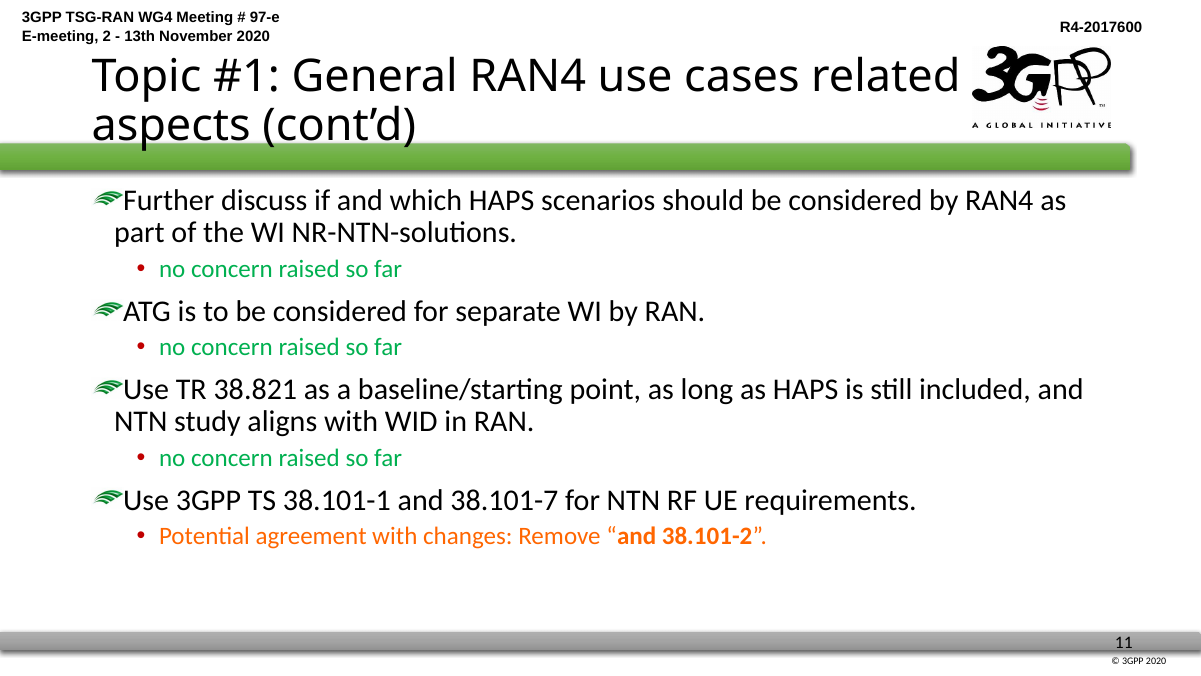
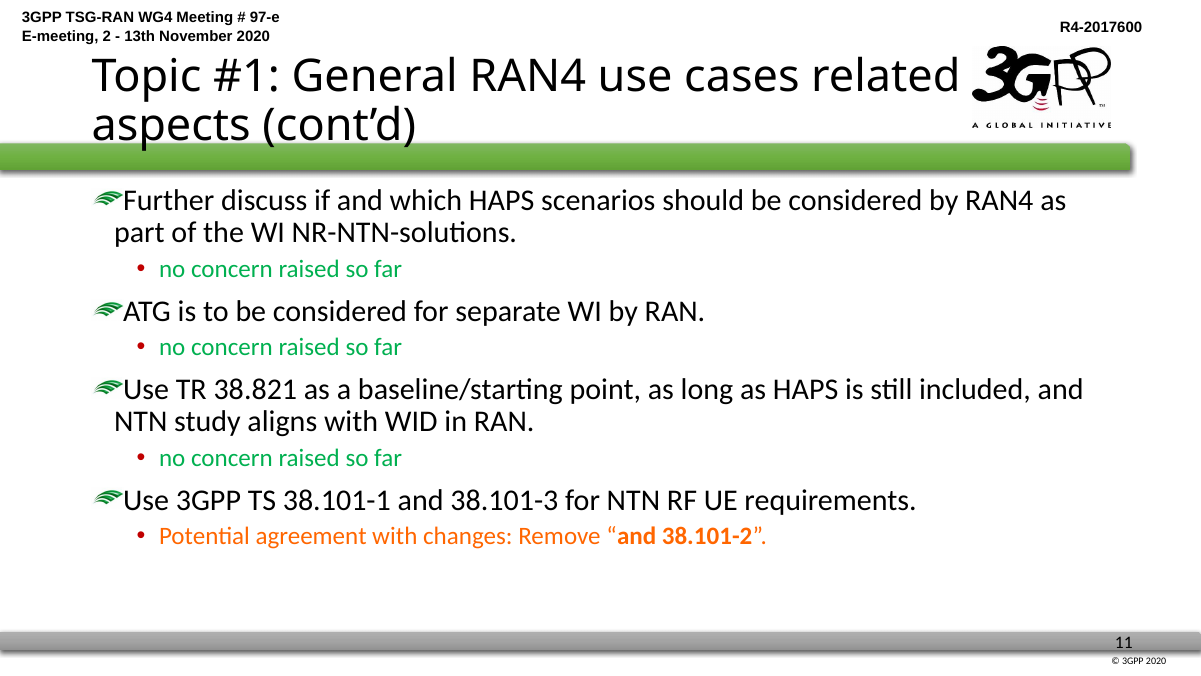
38.101-7: 38.101-7 -> 38.101-3
